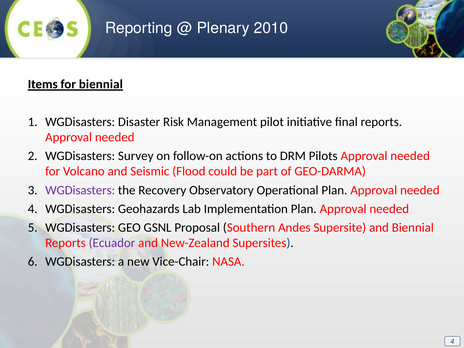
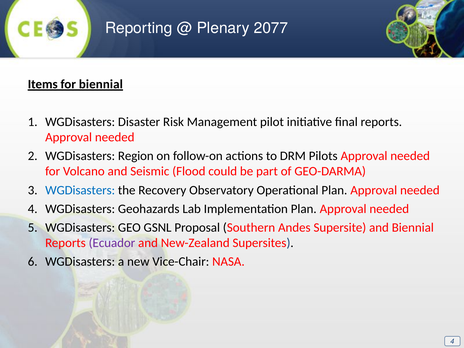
2010: 2010 -> 2077
Survey: Survey -> Region
WGDisasters at (80, 190) colour: purple -> blue
